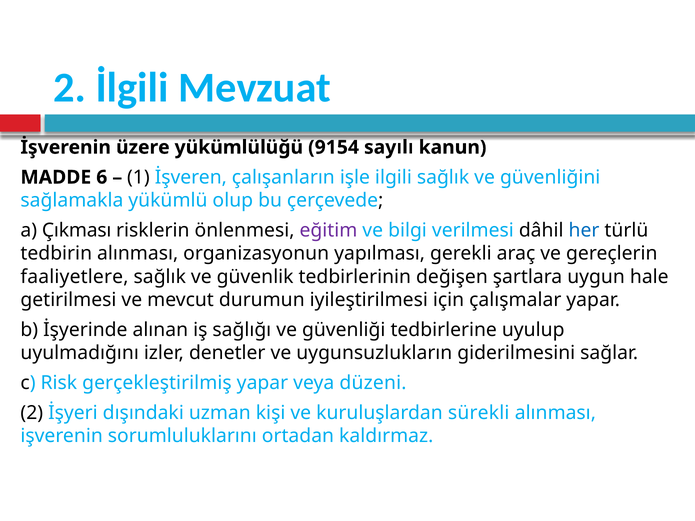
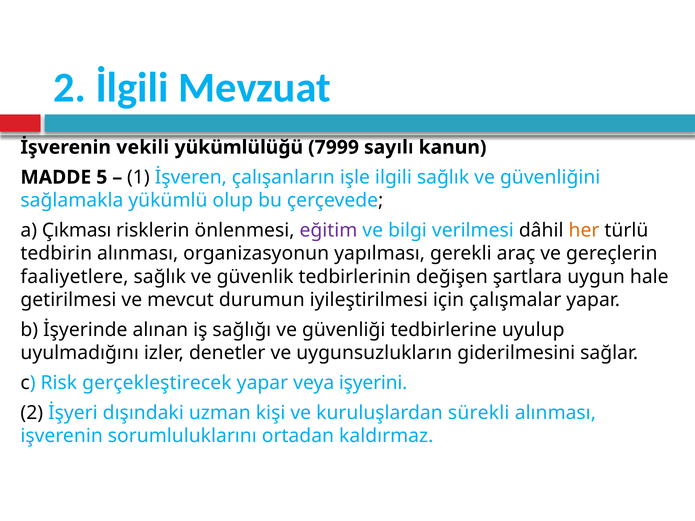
üzere: üzere -> vekili
9154: 9154 -> 7999
6: 6 -> 5
her colour: blue -> orange
gerçekleştirilmiş: gerçekleştirilmiş -> gerçekleştirecek
düzeni: düzeni -> işyerini
